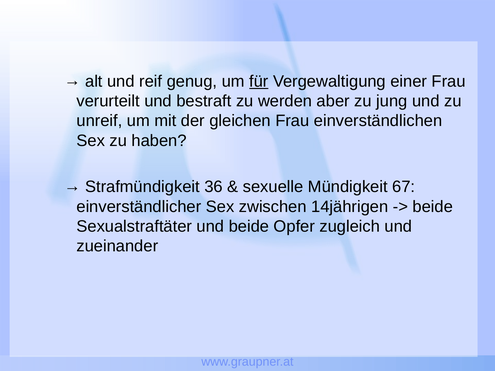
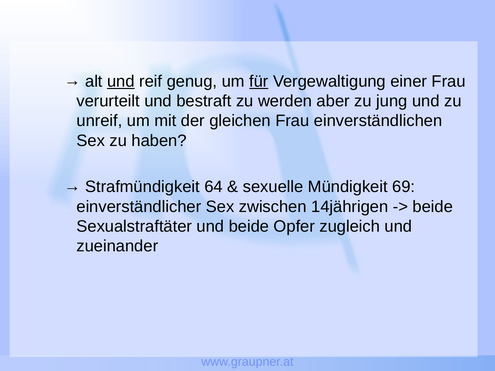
und at (121, 81) underline: none -> present
36: 36 -> 64
67: 67 -> 69
